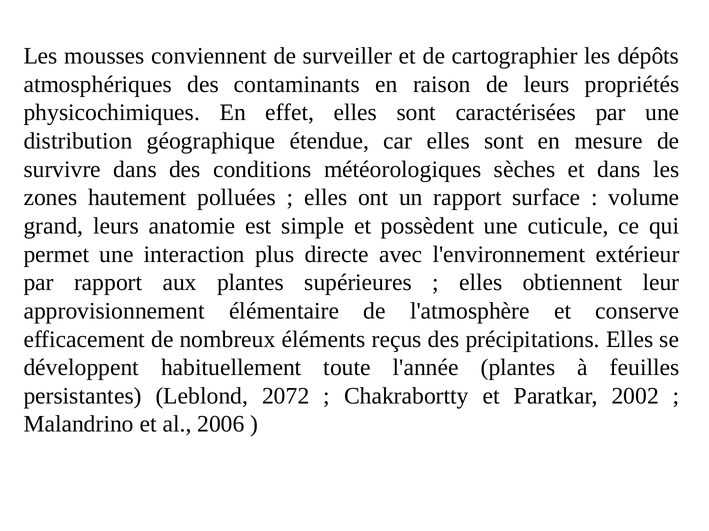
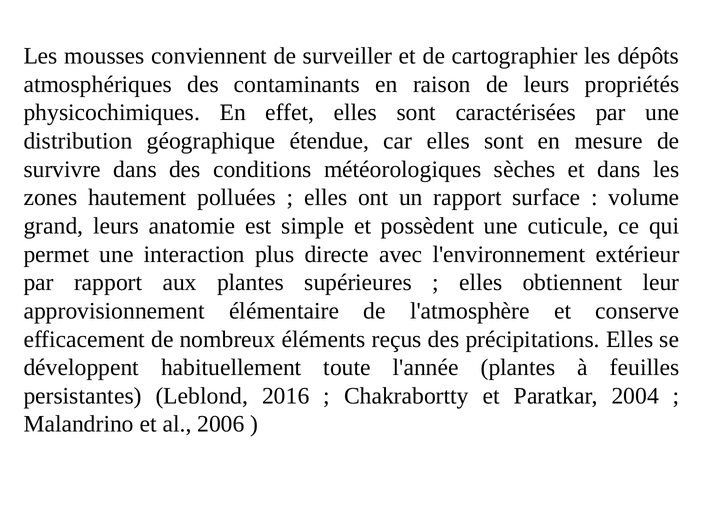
2072: 2072 -> 2016
2002: 2002 -> 2004
